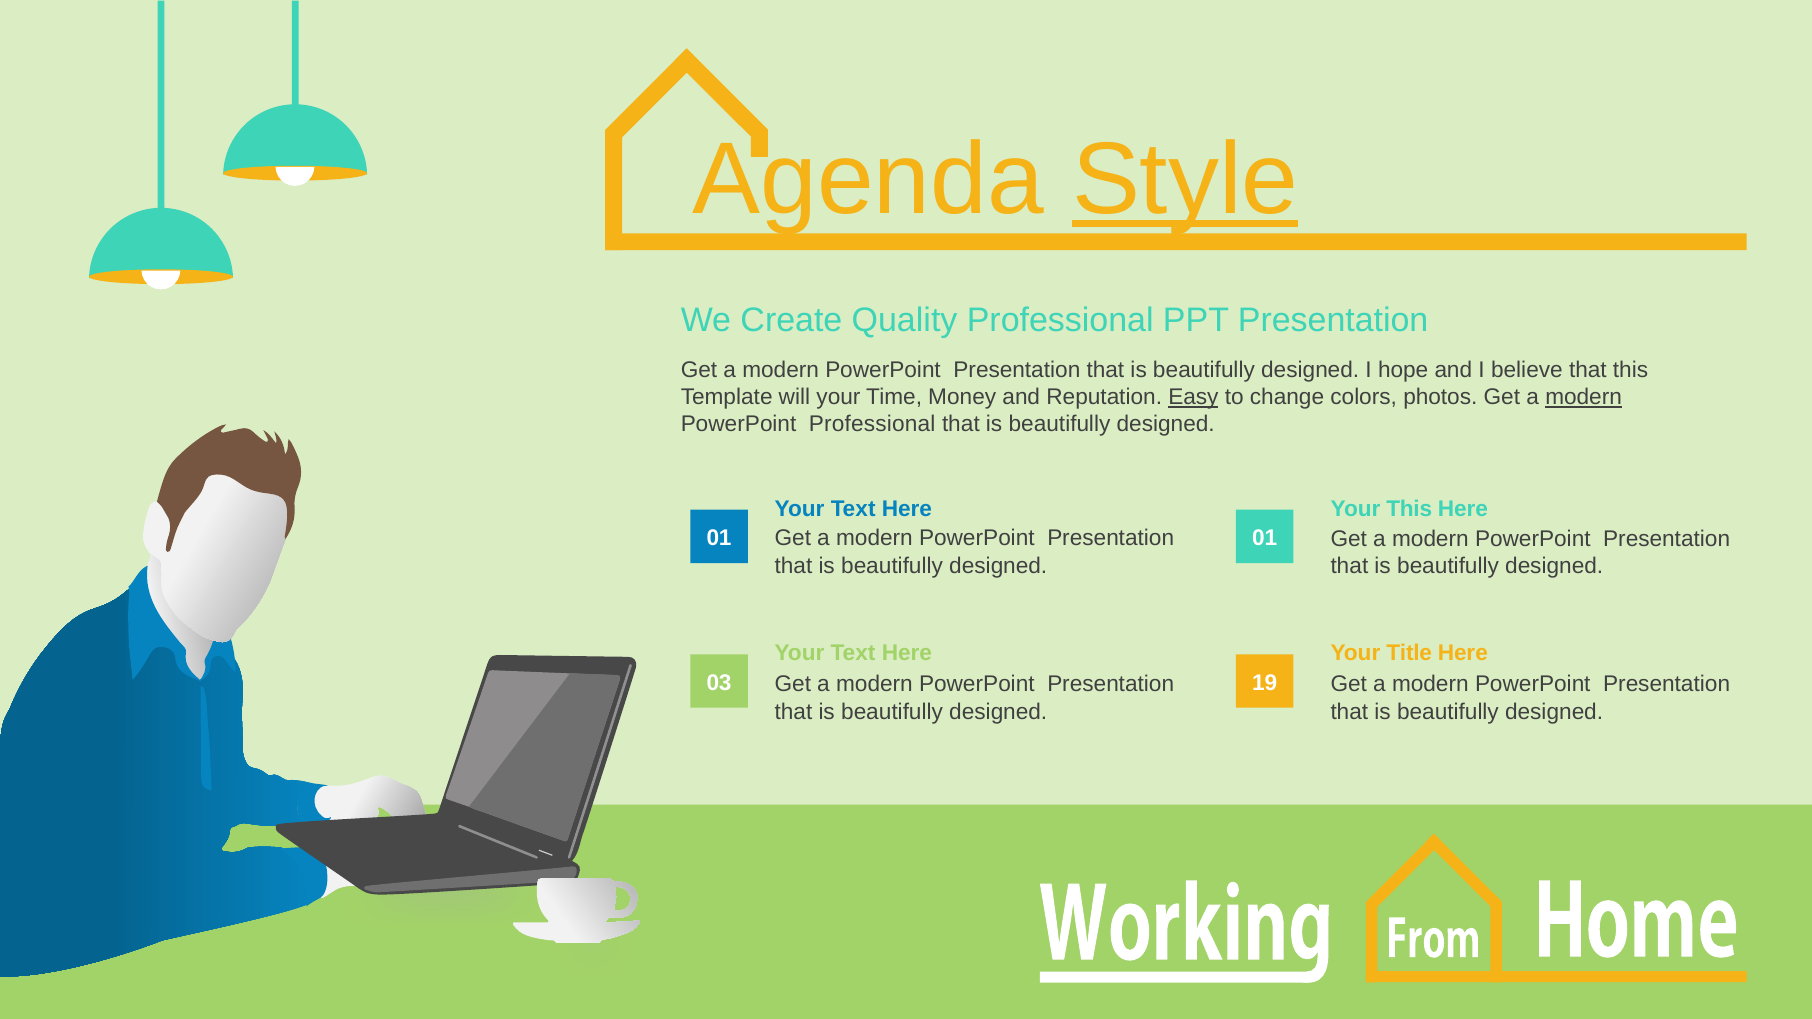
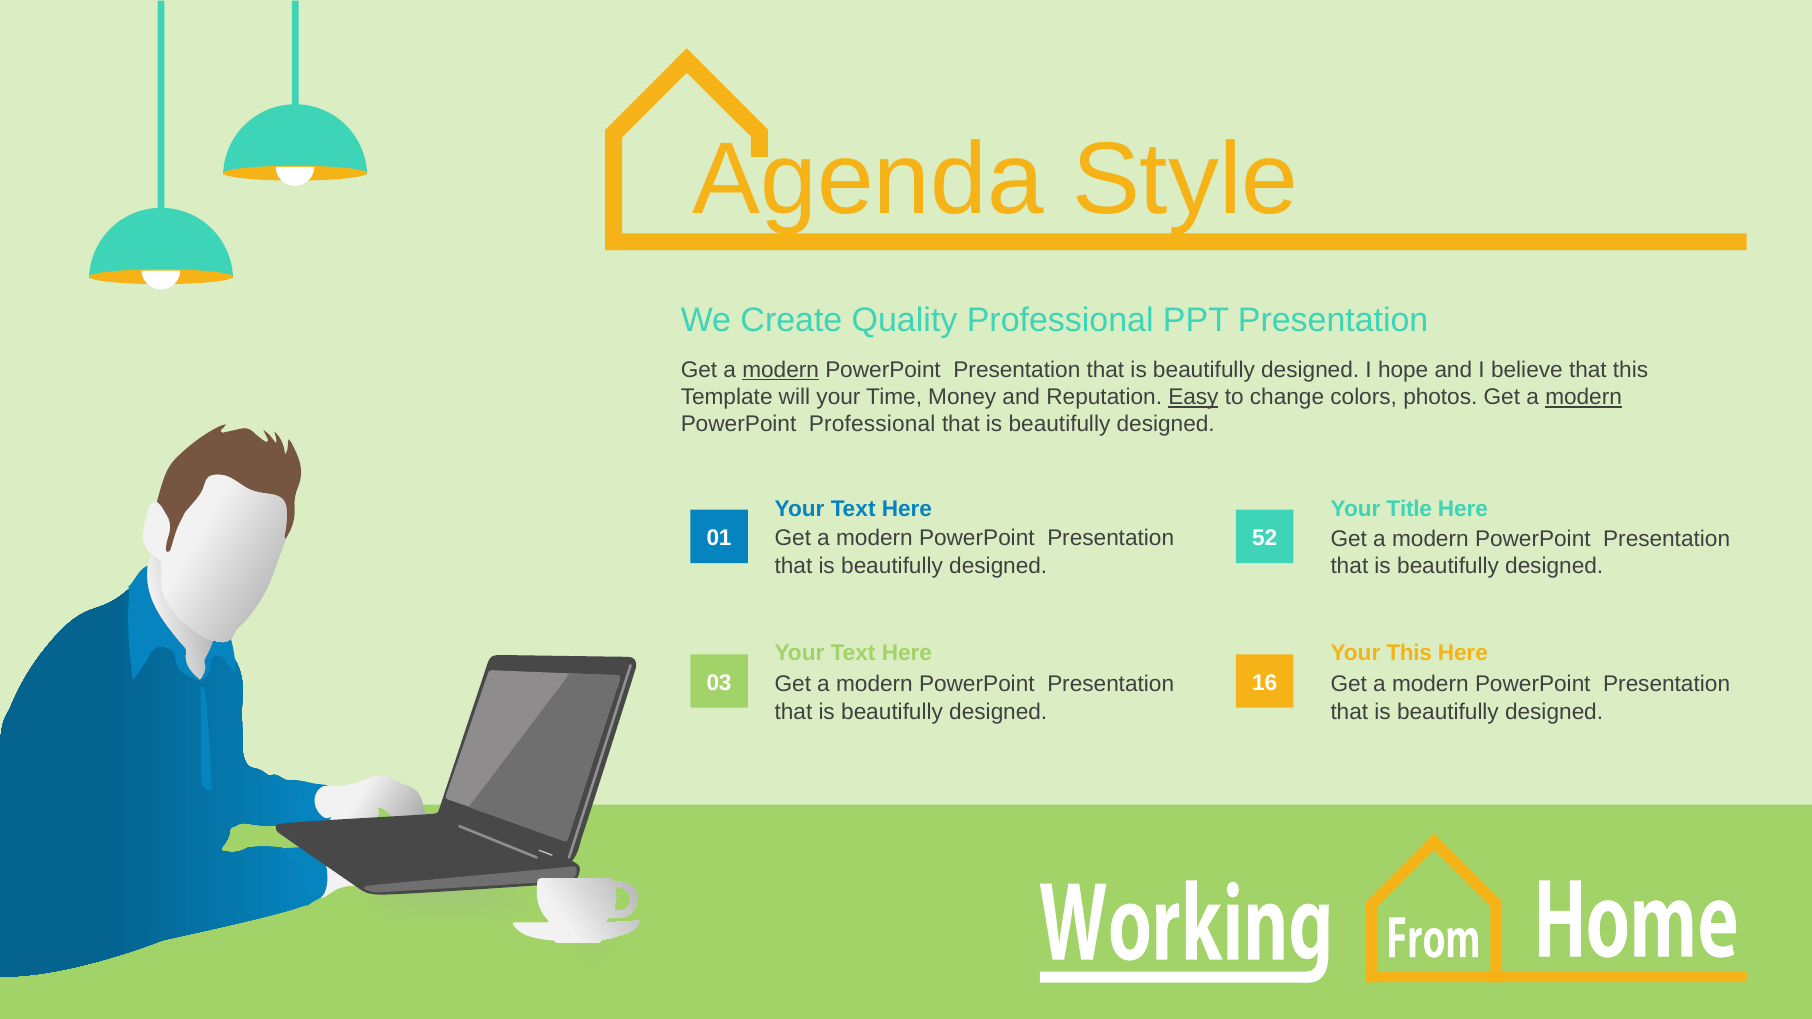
Style underline: present -> none
modern at (781, 370) underline: none -> present
Your This: This -> Title
01 01: 01 -> 52
Your Title: Title -> This
19: 19 -> 16
